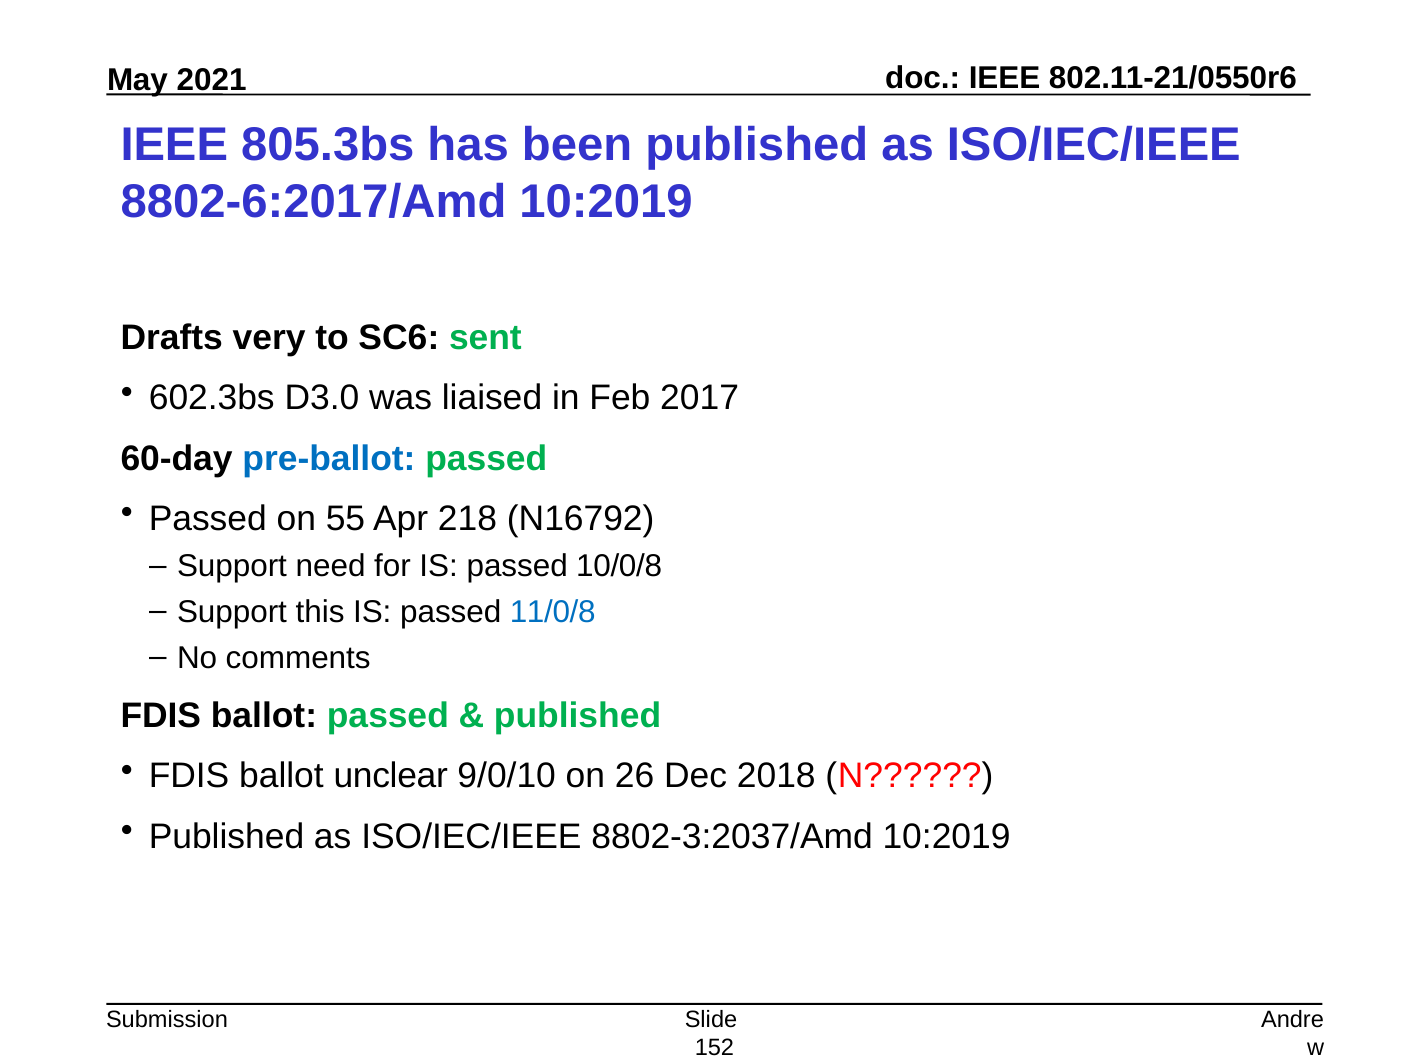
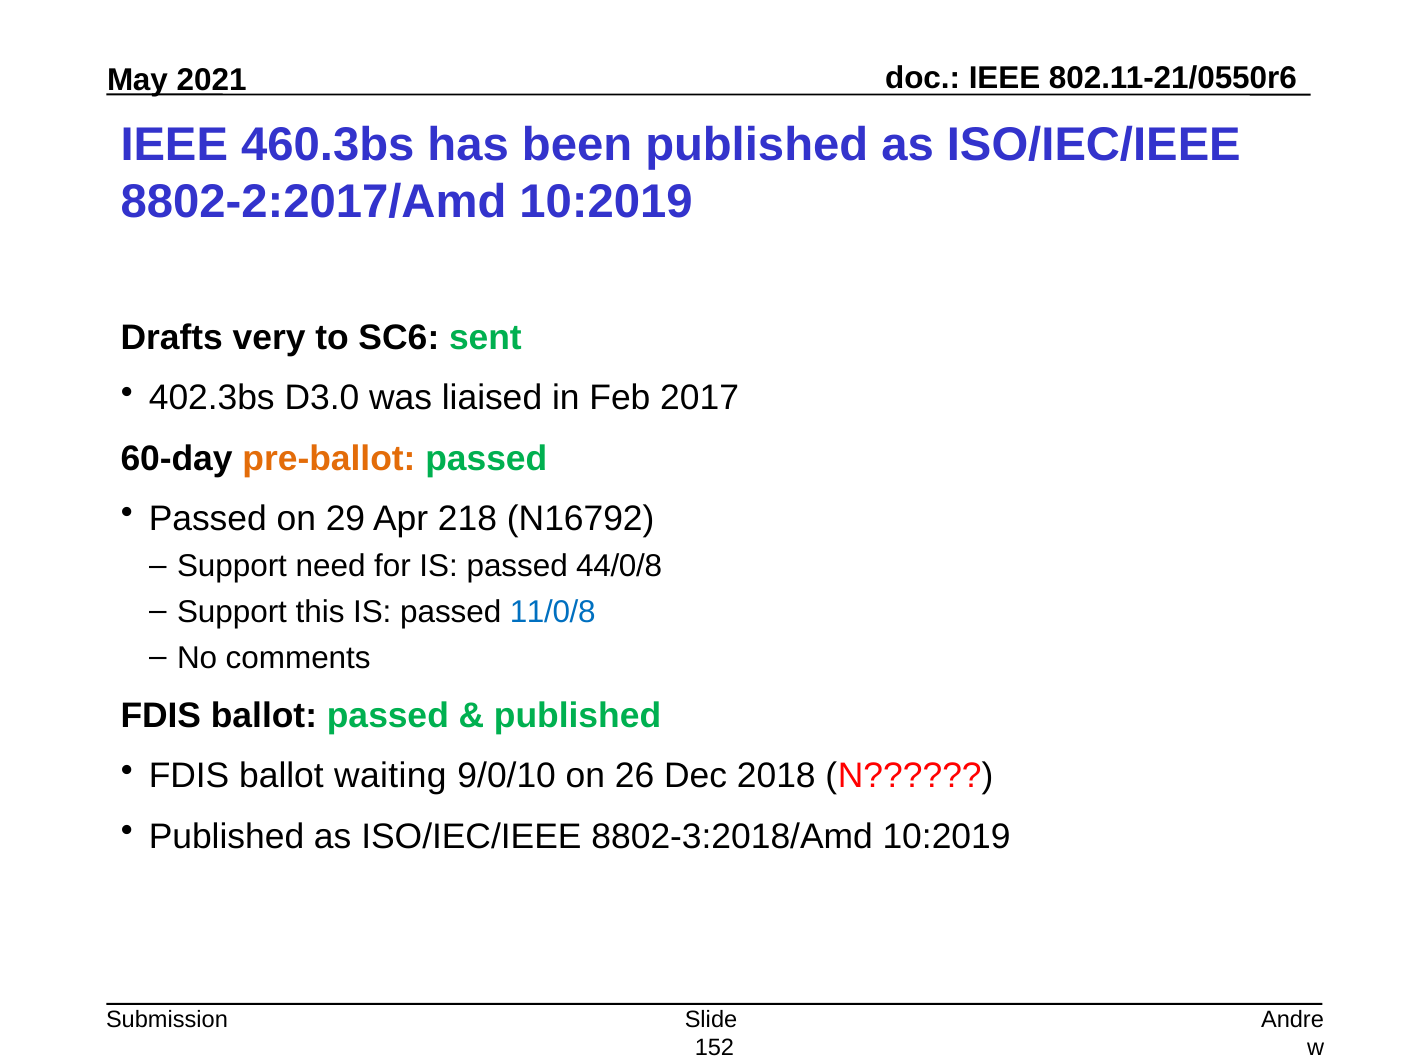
805.3bs: 805.3bs -> 460.3bs
8802-6:2017/Amd: 8802-6:2017/Amd -> 8802-2:2017/Amd
602.3bs: 602.3bs -> 402.3bs
pre-ballot colour: blue -> orange
55: 55 -> 29
10/0/8: 10/0/8 -> 44/0/8
unclear: unclear -> waiting
8802-3:2037/Amd: 8802-3:2037/Amd -> 8802-3:2018/Amd
